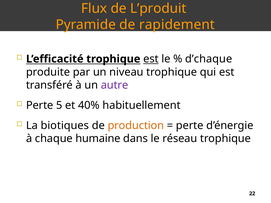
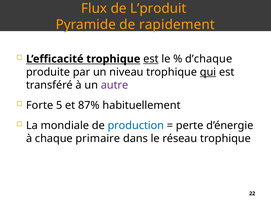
qui underline: none -> present
Perte at (40, 105): Perte -> Forte
40%: 40% -> 87%
biotiques: biotiques -> mondiale
production colour: orange -> blue
humaine: humaine -> primaire
